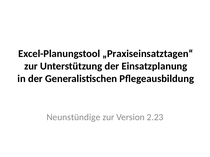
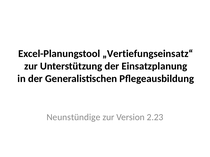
„Praxiseinsatztagen“: „Praxiseinsatztagen“ -> „Vertiefungseinsatz“
